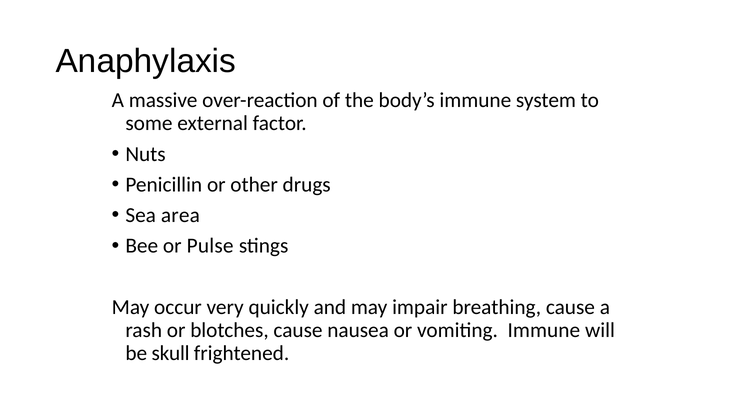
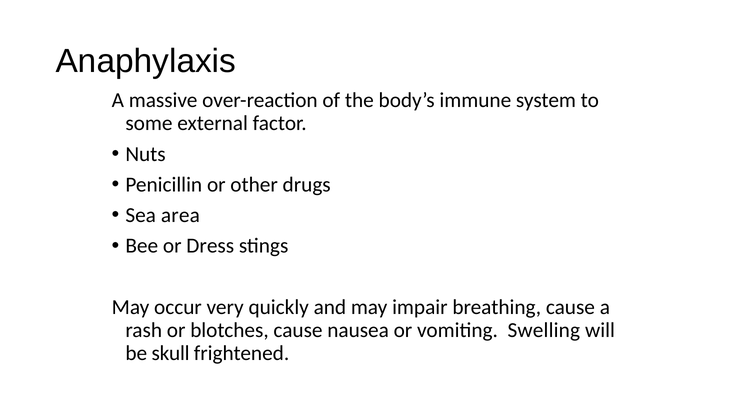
Pulse: Pulse -> Dress
vomiting Immune: Immune -> Swelling
